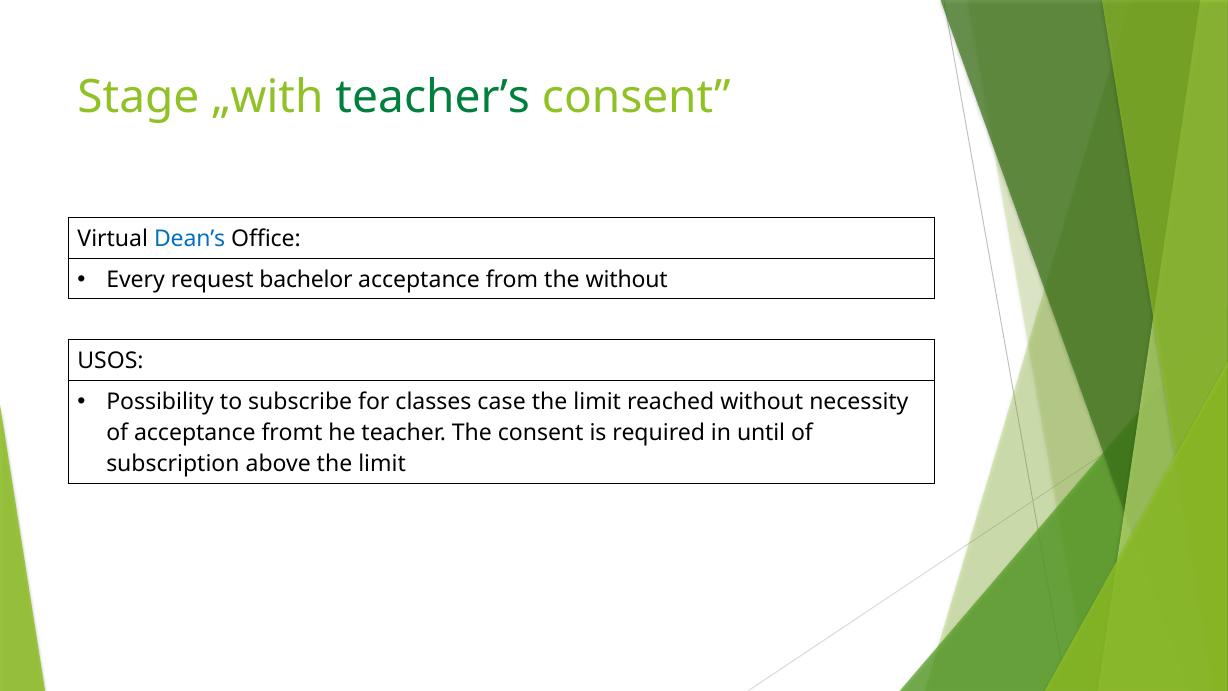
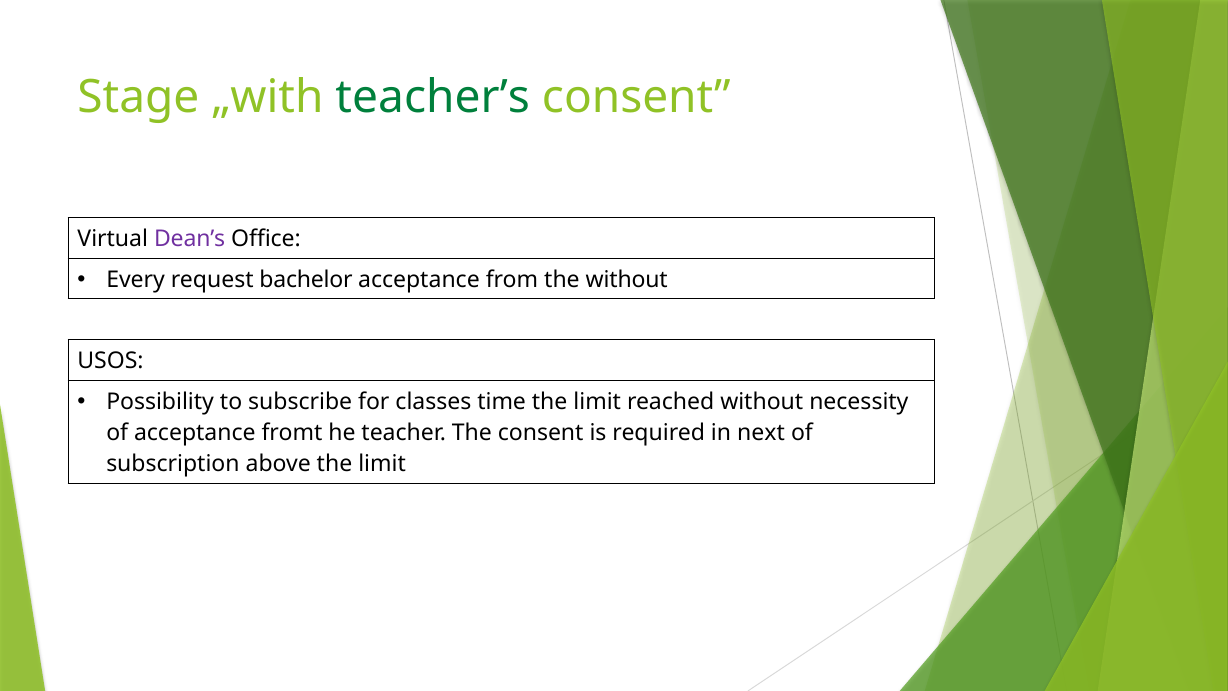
Dean’s colour: blue -> purple
case: case -> time
until: until -> next
